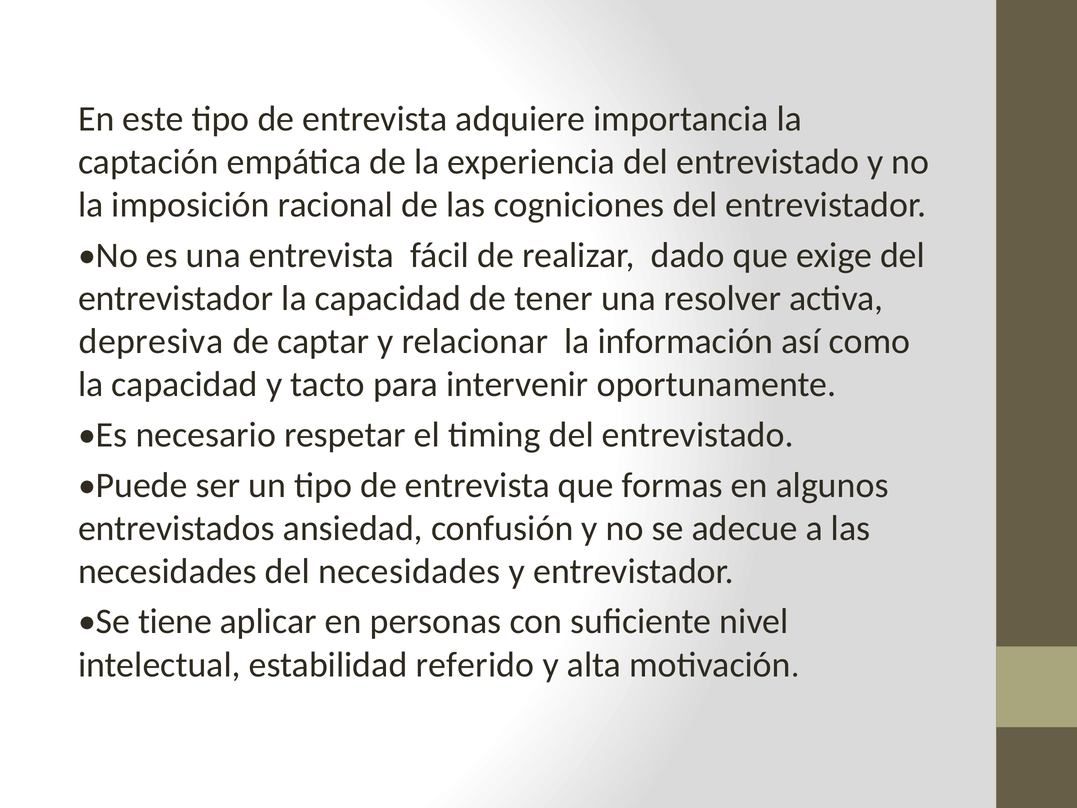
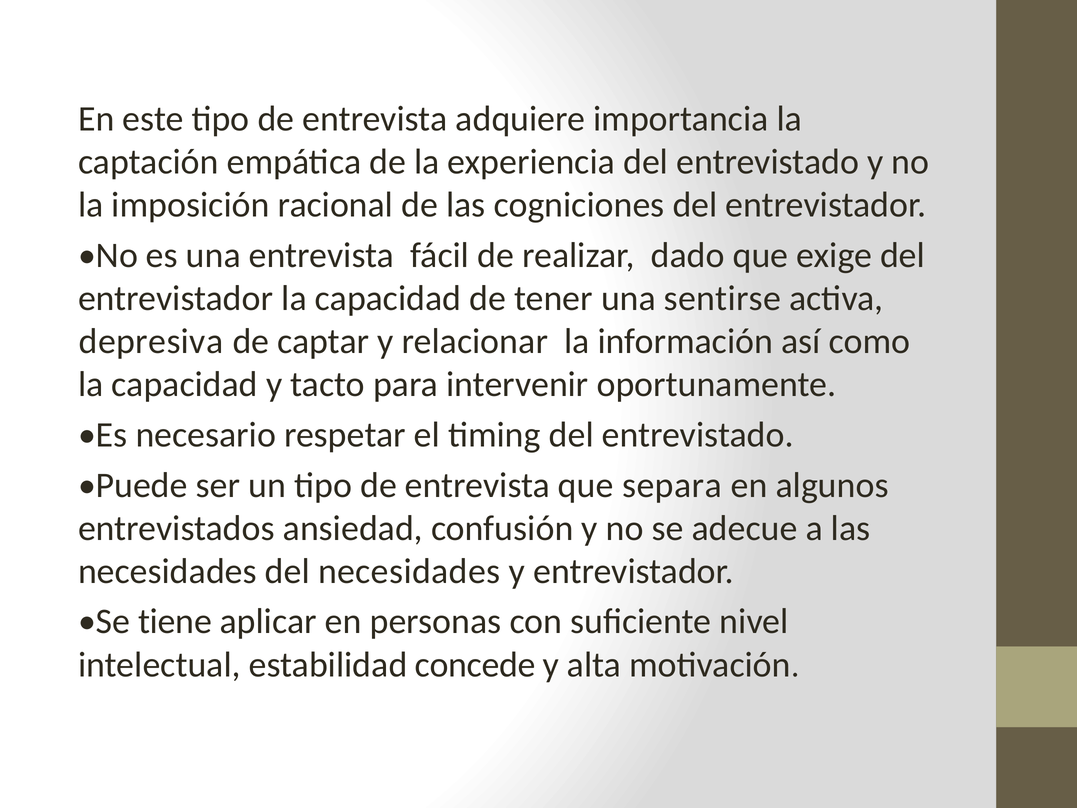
resolver: resolver -> sentirse
formas: formas -> separa
referido: referido -> concede
